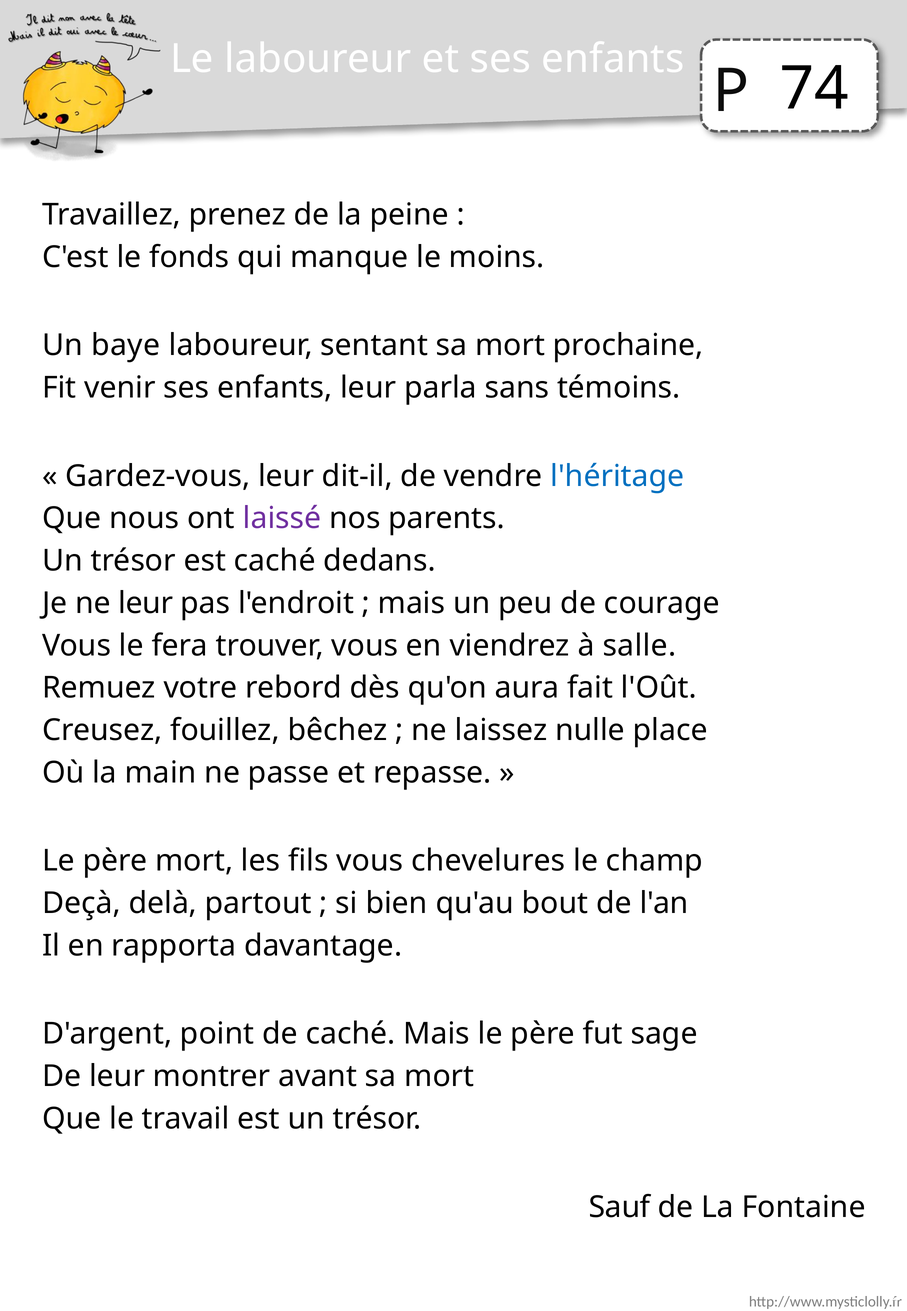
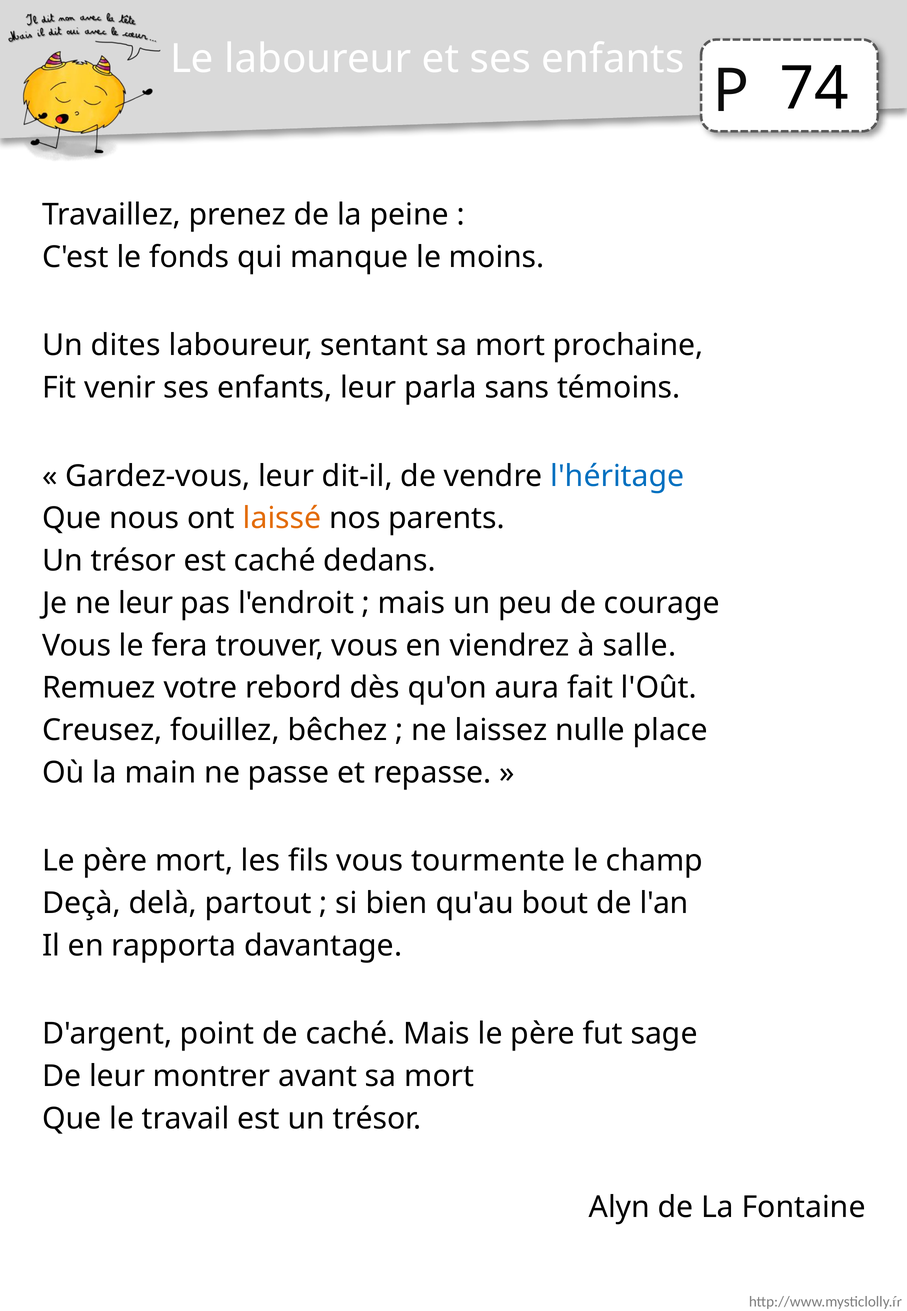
baye: baye -> dites
laissé colour: purple -> orange
chevelures: chevelures -> tourmente
Sauf: Sauf -> Alyn
